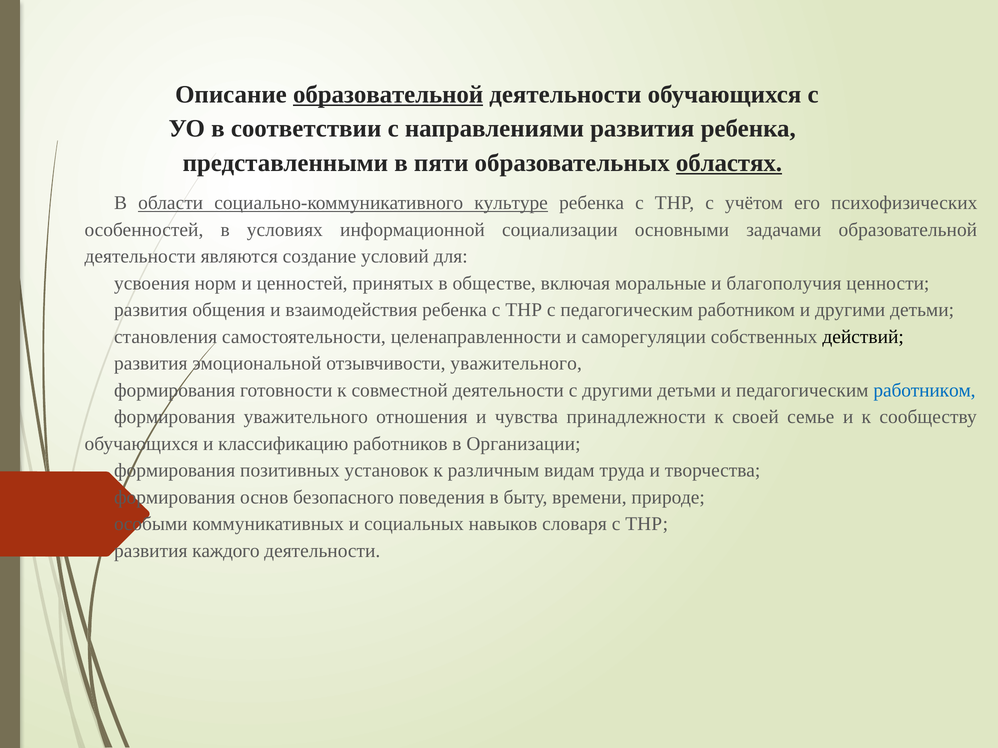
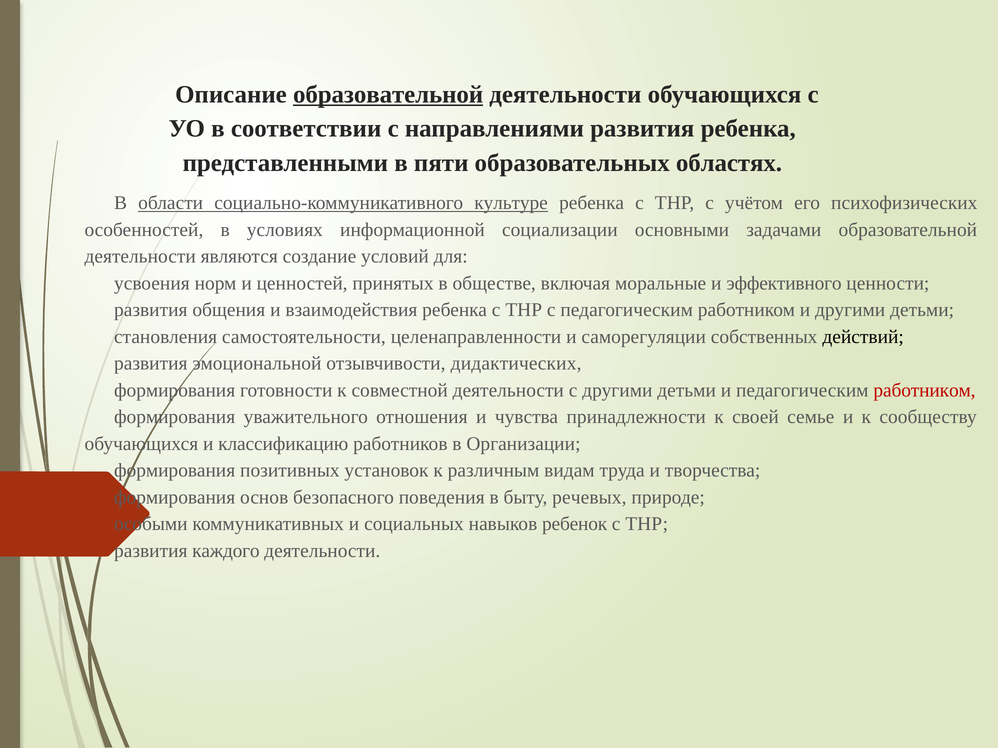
областях underline: present -> none
благополучия: благополучия -> эффективного
отзывчивости уважительного: уважительного -> дидактических
работником at (925, 390) colour: blue -> red
времени: времени -> речевых
словаря: словаря -> ребенок
